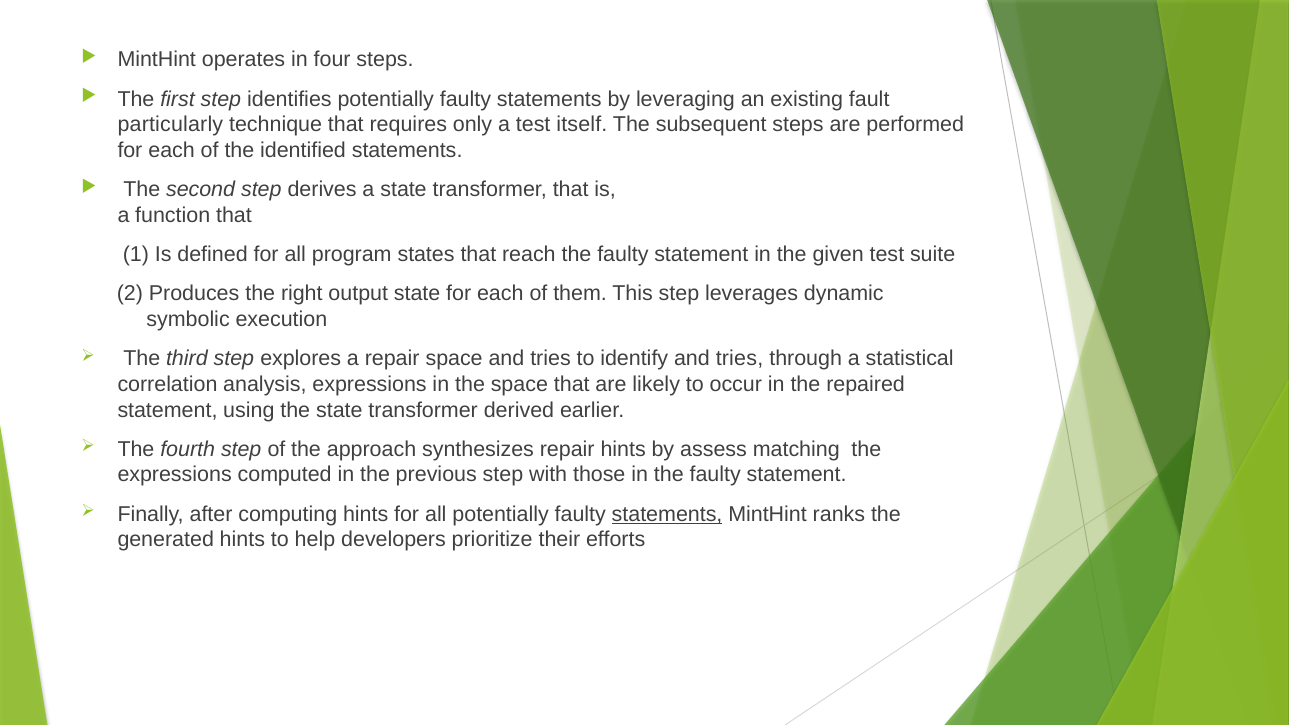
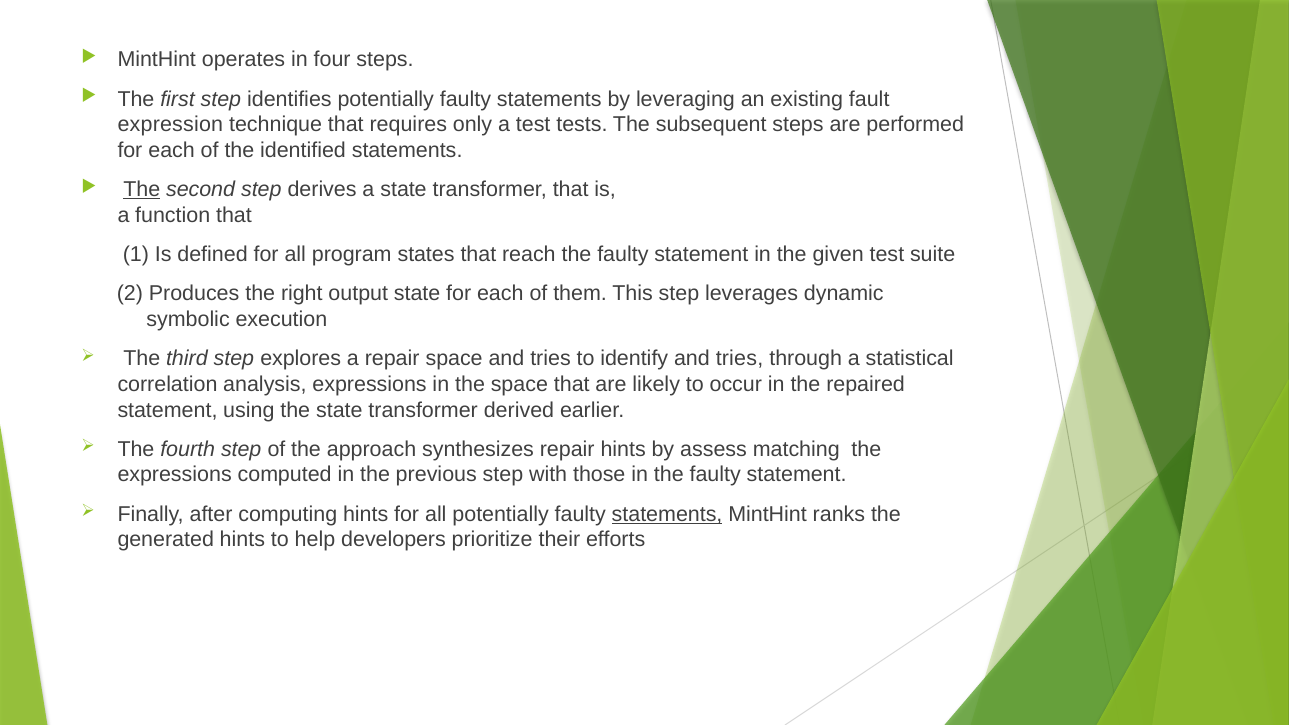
particularly: particularly -> expression
itself: itself -> tests
The at (142, 190) underline: none -> present
